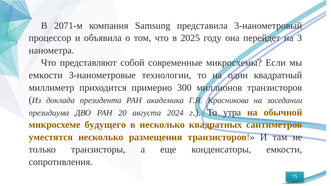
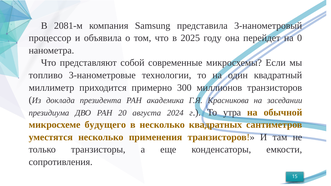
2071-м: 2071-м -> 2081-м
3: 3 -> 0
емкости at (46, 75): емкости -> топливо
размещения: размещения -> применения
